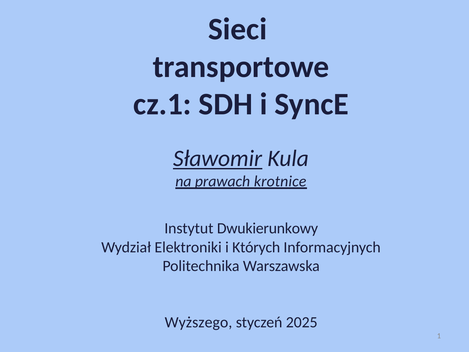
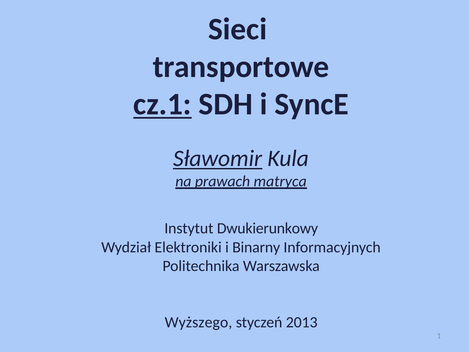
cz.1 underline: none -> present
krotnice: krotnice -> matryca
Których: Których -> Binarny
2025: 2025 -> 2013
